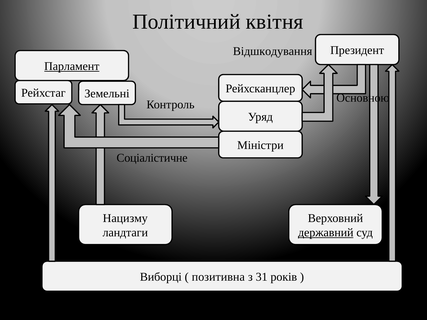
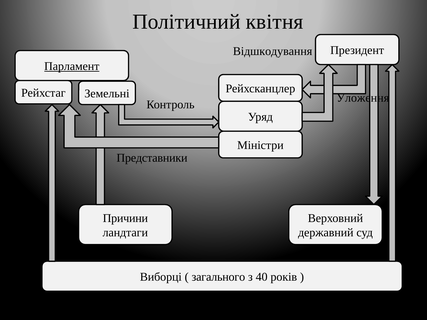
Основною: Основною -> Уложення
Соціалістичне: Соціалістичне -> Представники
Нацизму: Нацизму -> Причини
державний underline: present -> none
позитивна: позитивна -> загального
31: 31 -> 40
